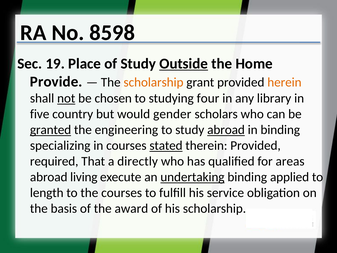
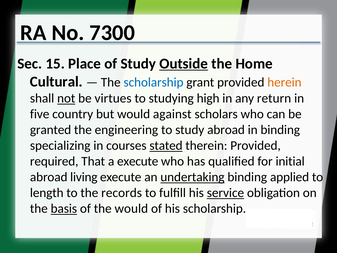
8598: 8598 -> 7300
19: 19 -> 15
Provide: Provide -> Cultural
scholarship at (154, 82) colour: orange -> blue
chosen: chosen -> virtues
four: four -> high
library: library -> return
gender: gender -> against
granted underline: present -> none
abroad at (226, 130) underline: present -> none
a directly: directly -> execute
areas: areas -> initial
the courses: courses -> records
service underline: none -> present
basis underline: none -> present
the award: award -> would
